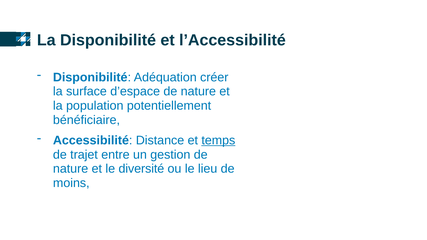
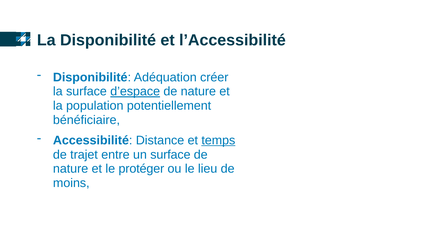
d’espace underline: none -> present
un gestion: gestion -> surface
diversité: diversité -> protéger
